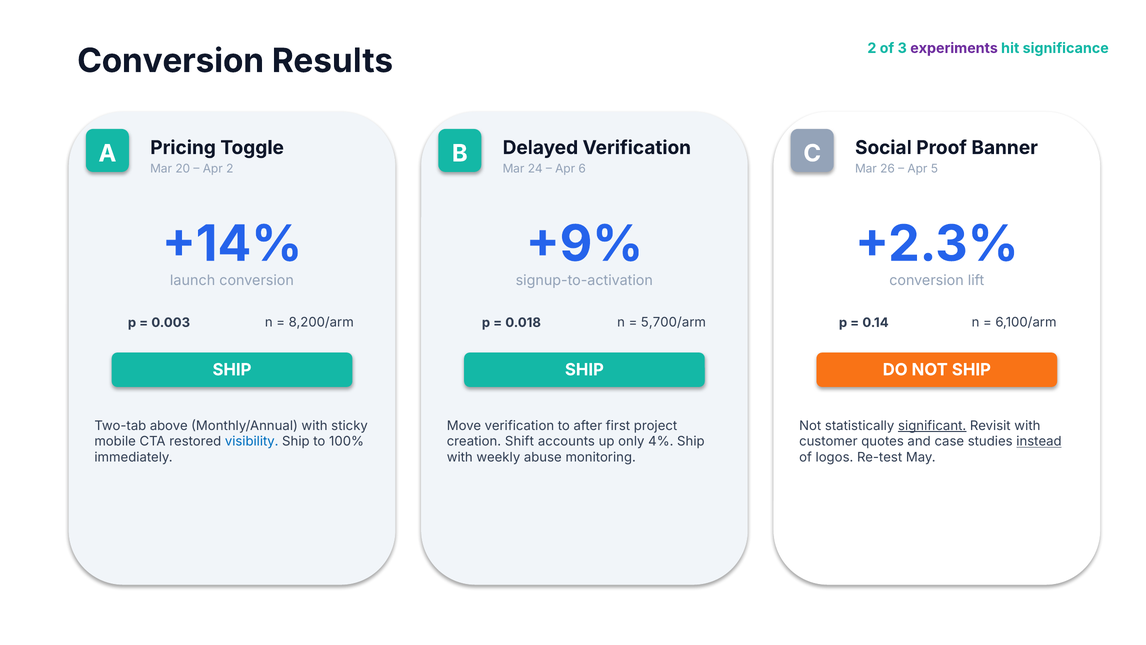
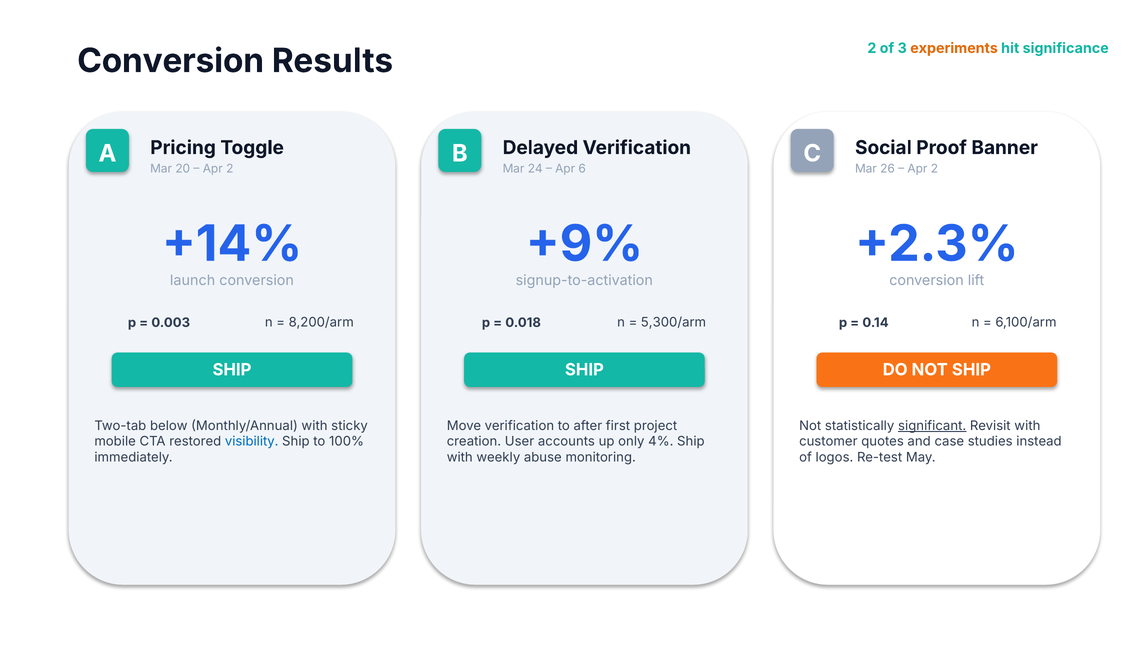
experiments colour: purple -> orange
5 at (934, 169): 5 -> 2
5,700/arm: 5,700/arm -> 5,300/arm
above: above -> below
Shift: Shift -> User
instead underline: present -> none
